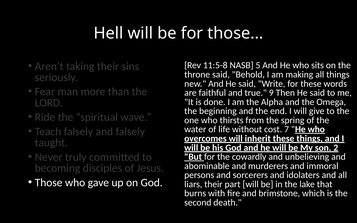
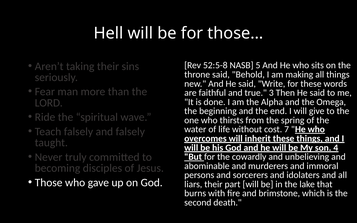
11:5-8: 11:5-8 -> 52:5-8
9: 9 -> 3
2: 2 -> 4
